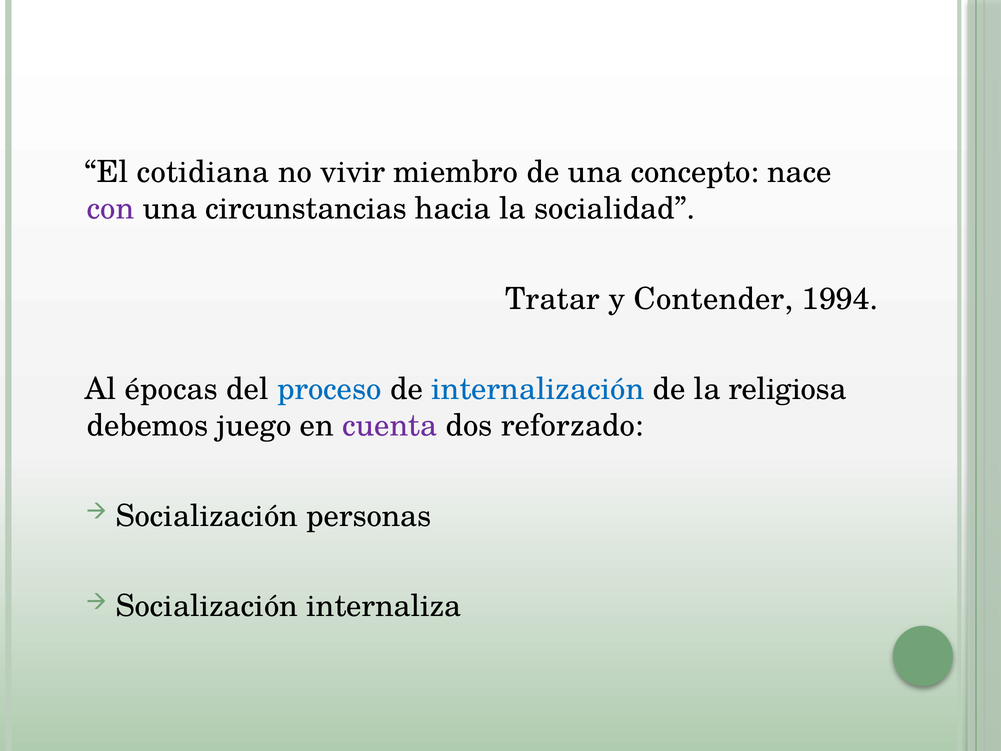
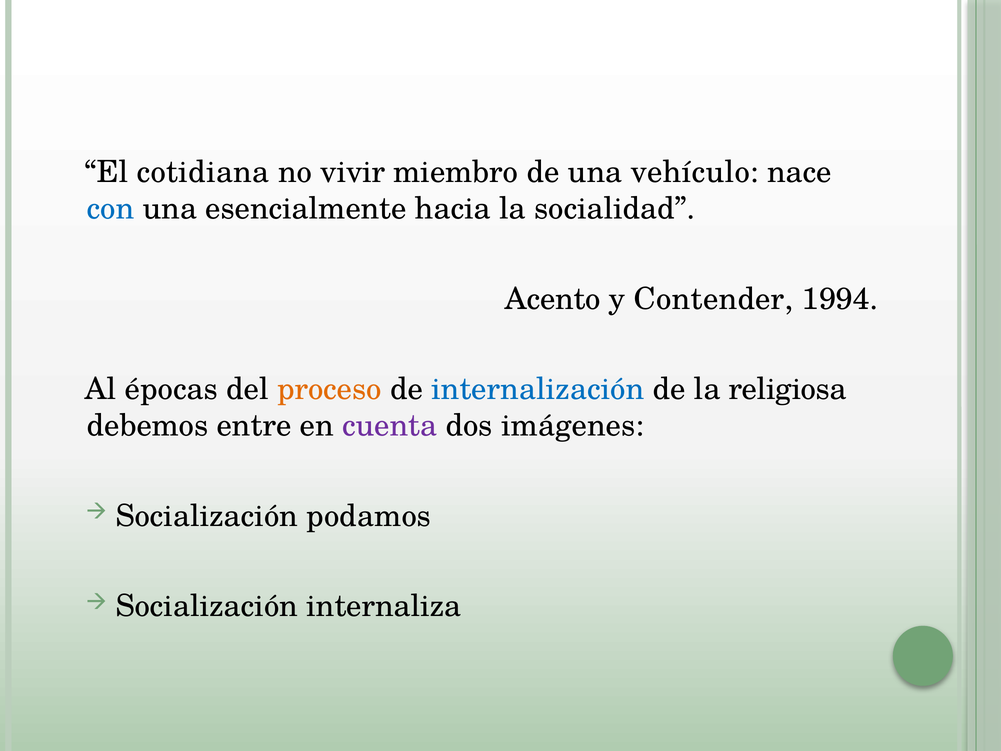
concepto: concepto -> vehículo
con colour: purple -> blue
circunstancias: circunstancias -> esencialmente
Tratar: Tratar -> Acento
proceso colour: blue -> orange
juego: juego -> entre
reforzado: reforzado -> imágenes
personas: personas -> podamos
